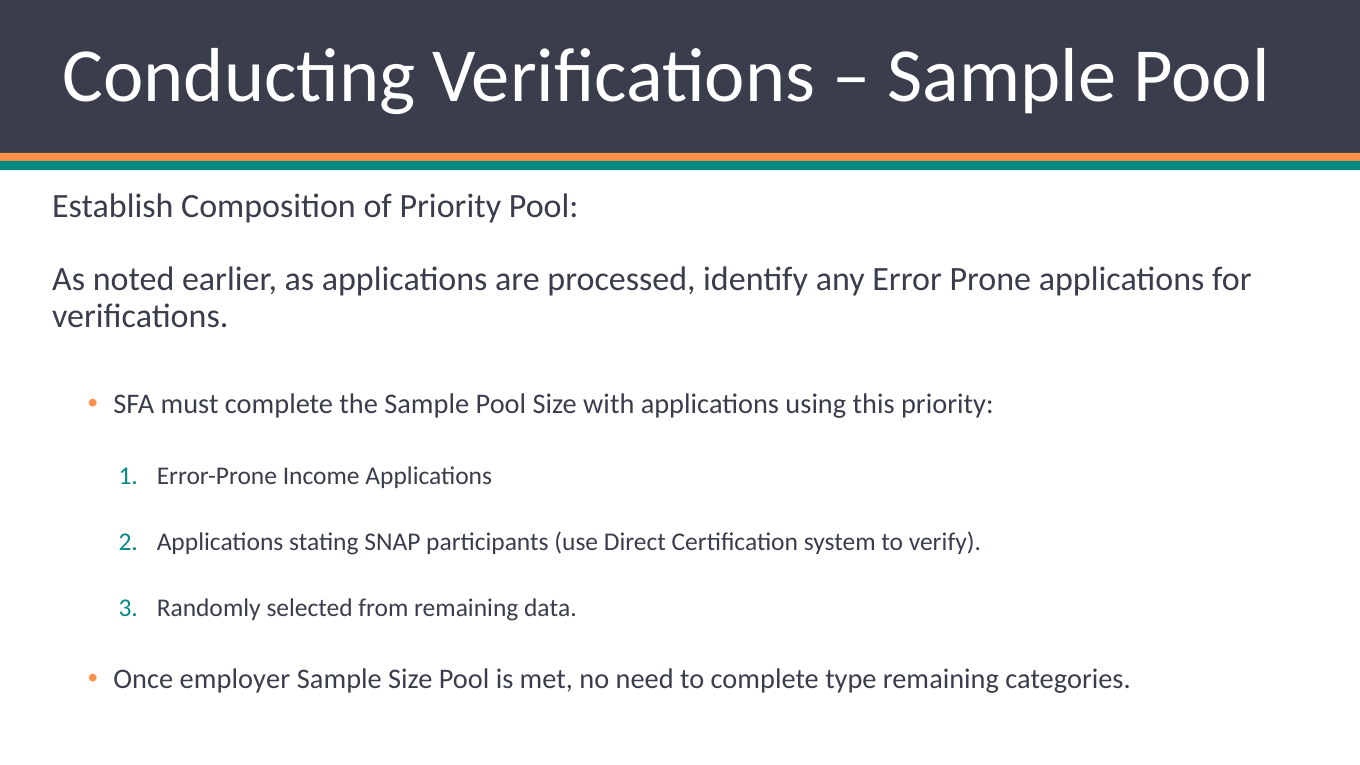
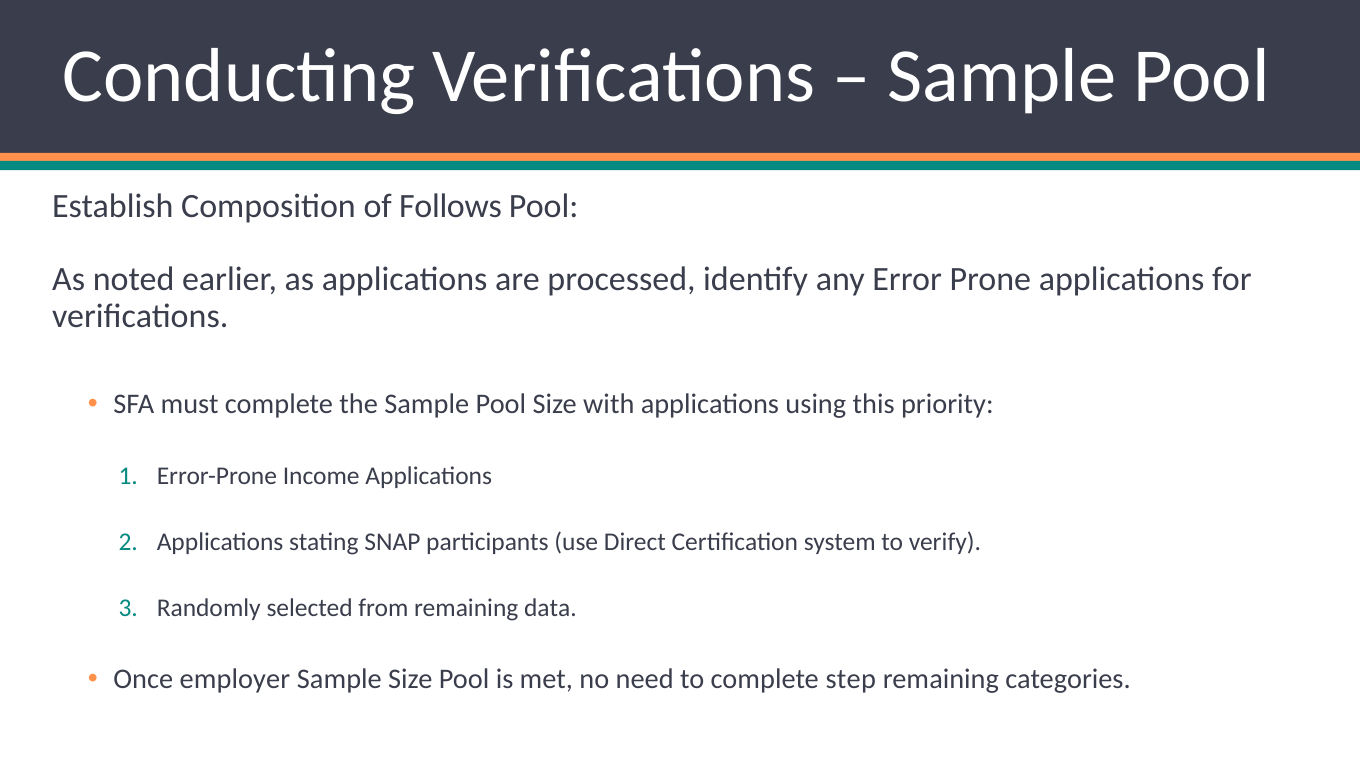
of Priority: Priority -> Follows
type: type -> step
